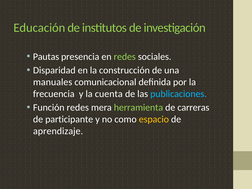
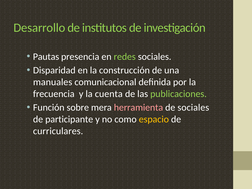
Educación: Educación -> Desarrollo
publicaciones colour: light blue -> light green
Función redes: redes -> sobre
herramienta colour: light green -> pink
de carreras: carreras -> sociales
aprendizaje: aprendizaje -> curriculares
